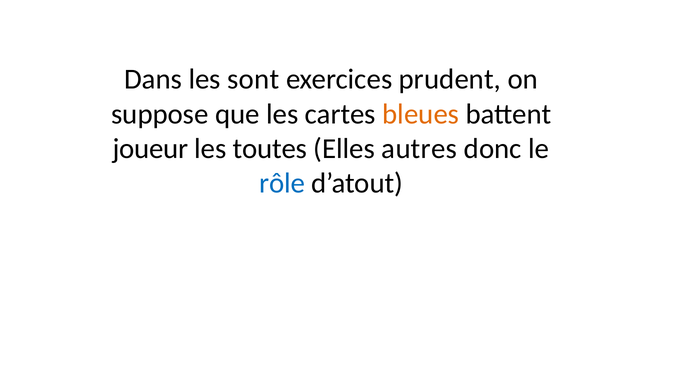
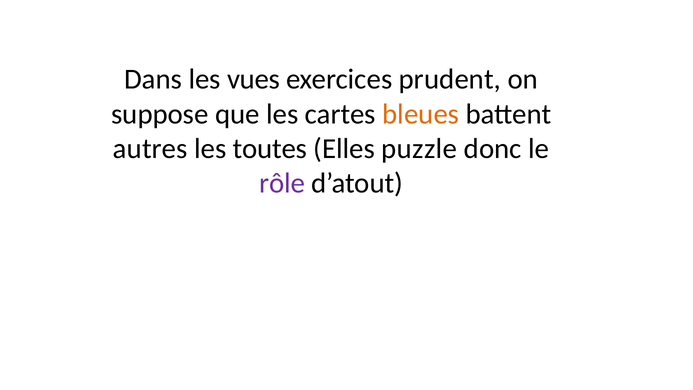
sont: sont -> vues
joueur: joueur -> autres
autres: autres -> puzzle
rôle colour: blue -> purple
